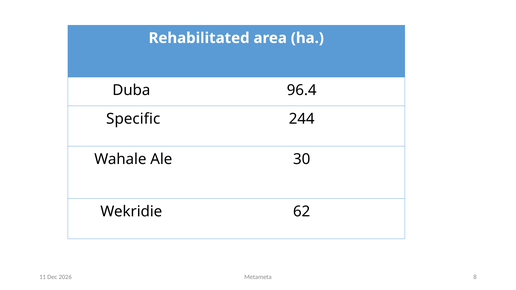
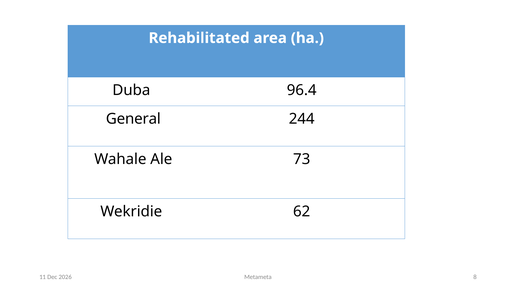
Specific: Specific -> General
30: 30 -> 73
